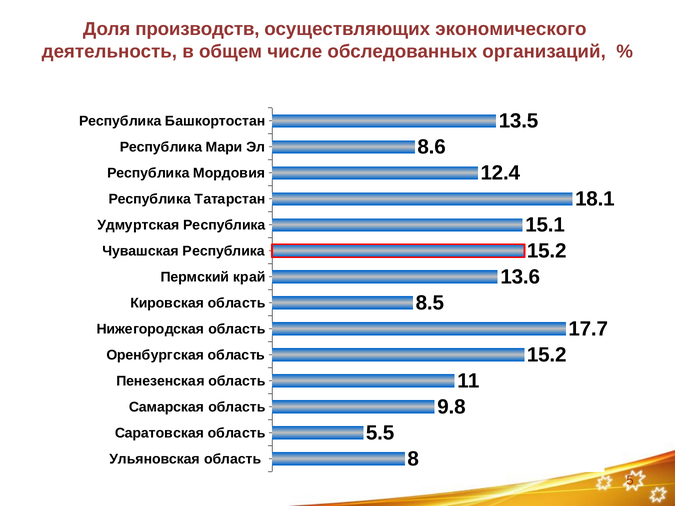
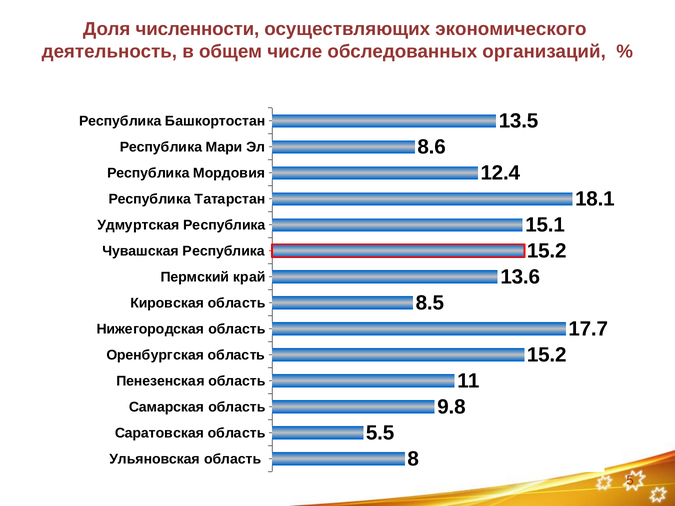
производств: производств -> численности
